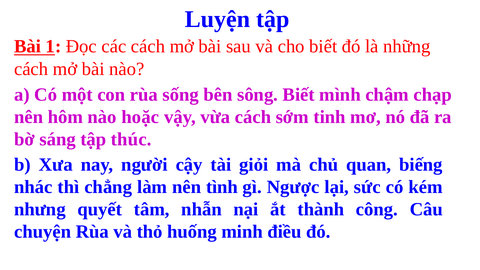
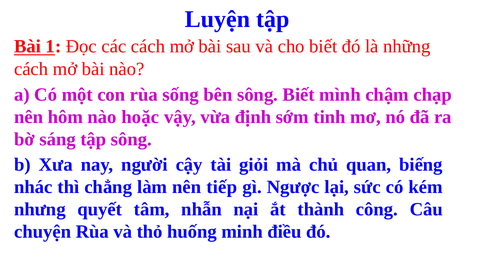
vừa cách: cách -> định
tập thúc: thúc -> sông
tình: tình -> tiếp
